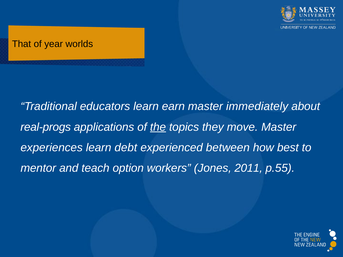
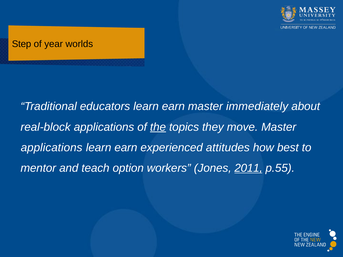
That: That -> Step
real-progs: real-progs -> real-block
experiences at (52, 148): experiences -> applications
debt at (126, 148): debt -> earn
between: between -> attitudes
2011 underline: none -> present
